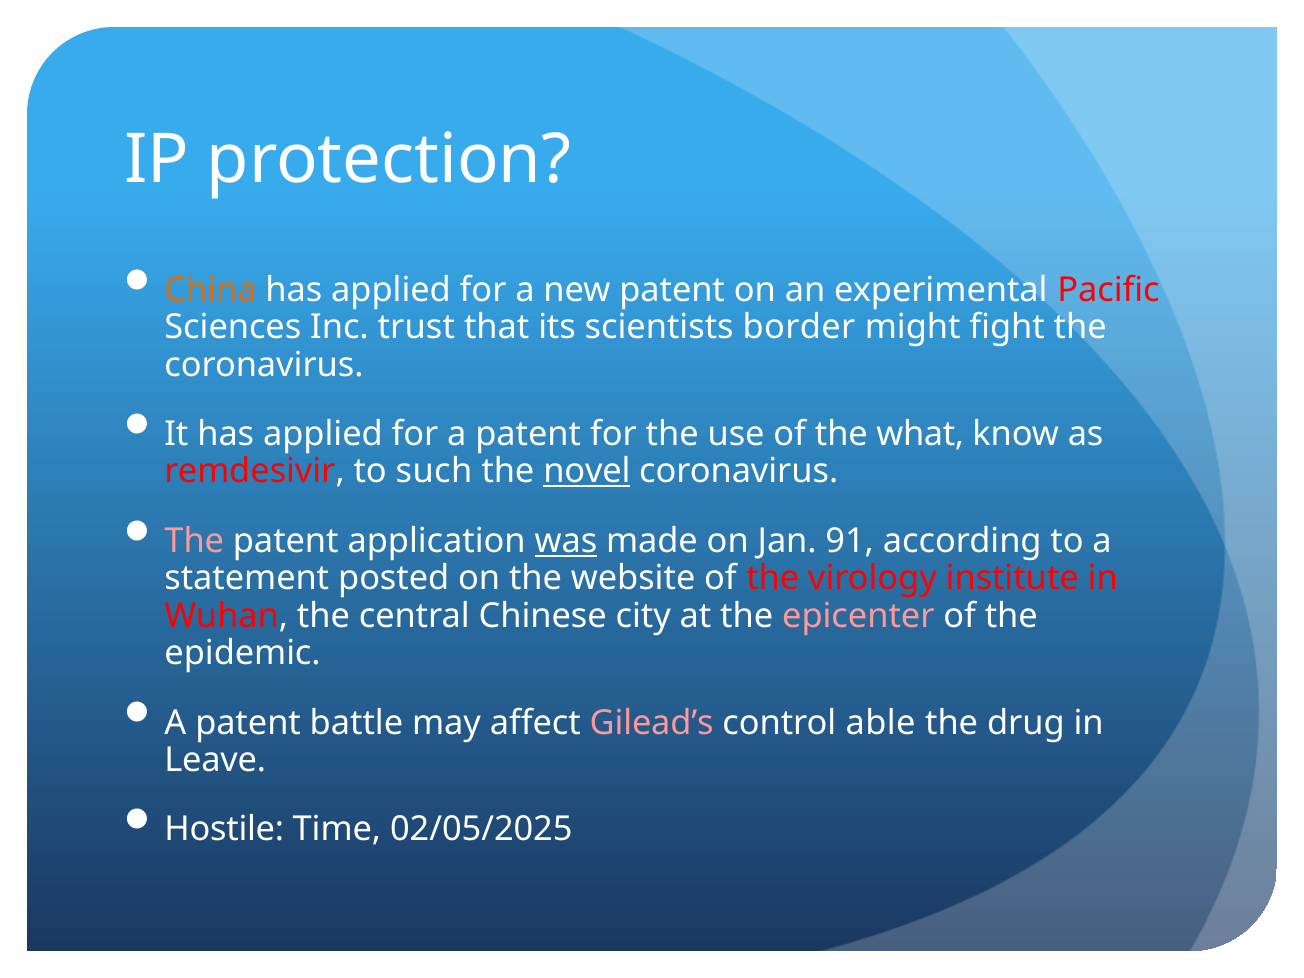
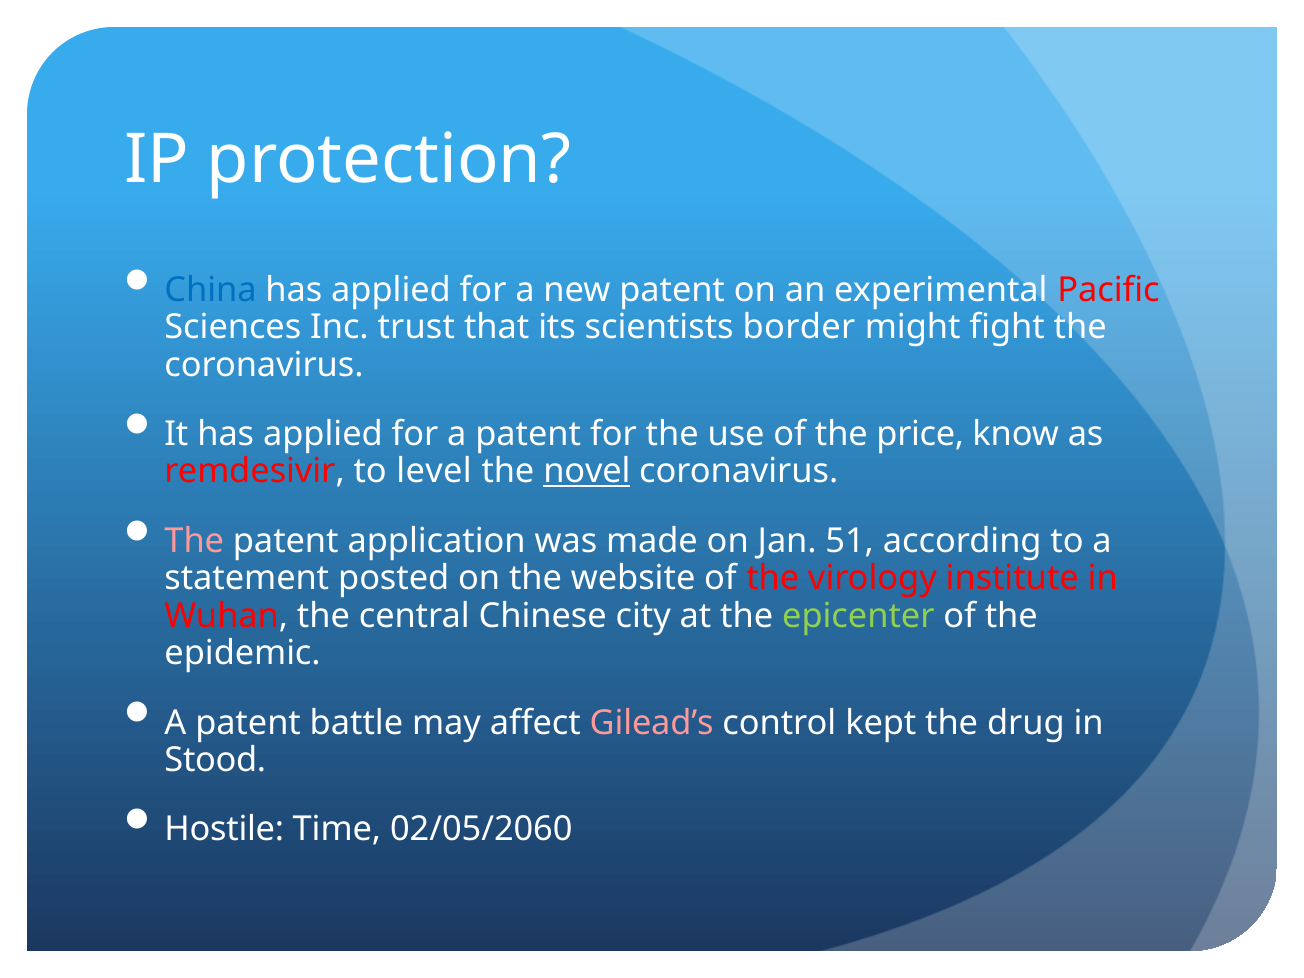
China colour: orange -> blue
what: what -> price
such: such -> level
was underline: present -> none
91: 91 -> 51
epicenter colour: pink -> light green
able: able -> kept
Leave: Leave -> Stood
02/05/2025: 02/05/2025 -> 02/05/2060
